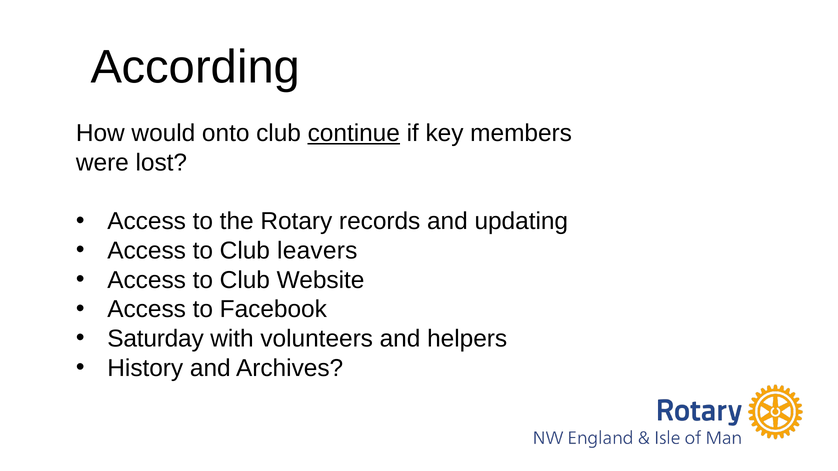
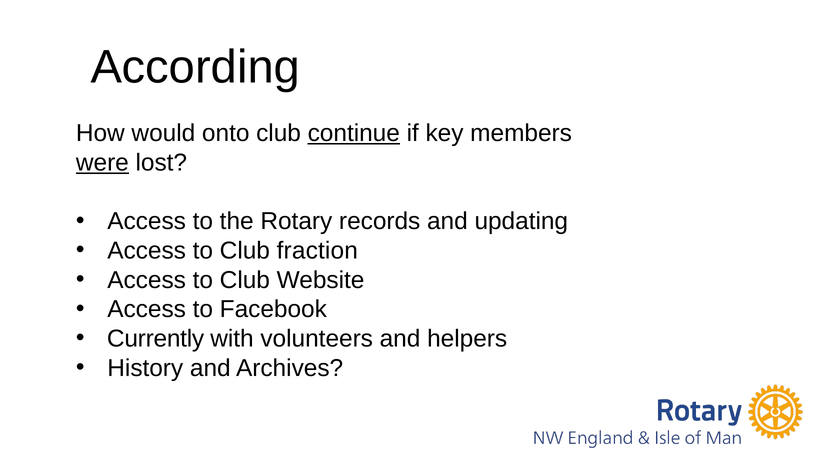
were underline: none -> present
leavers: leavers -> fraction
Saturday: Saturday -> Currently
